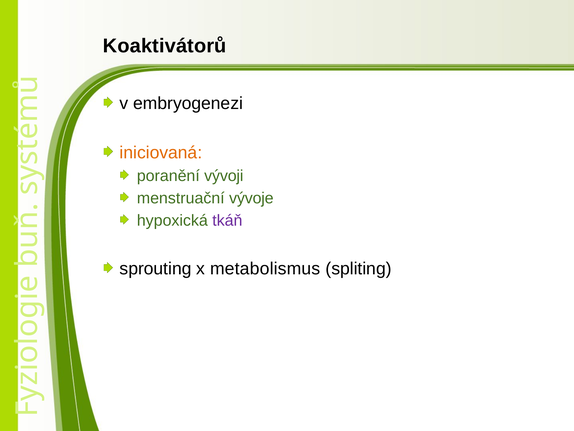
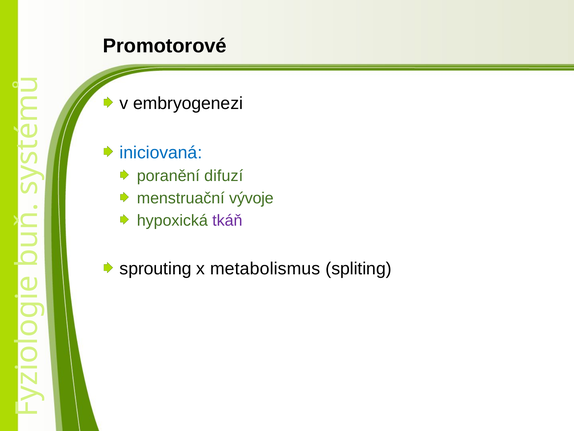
Koaktivátorů: Koaktivátorů -> Promotorové
iniciovaná colour: orange -> blue
vývoji: vývoji -> difuzí
